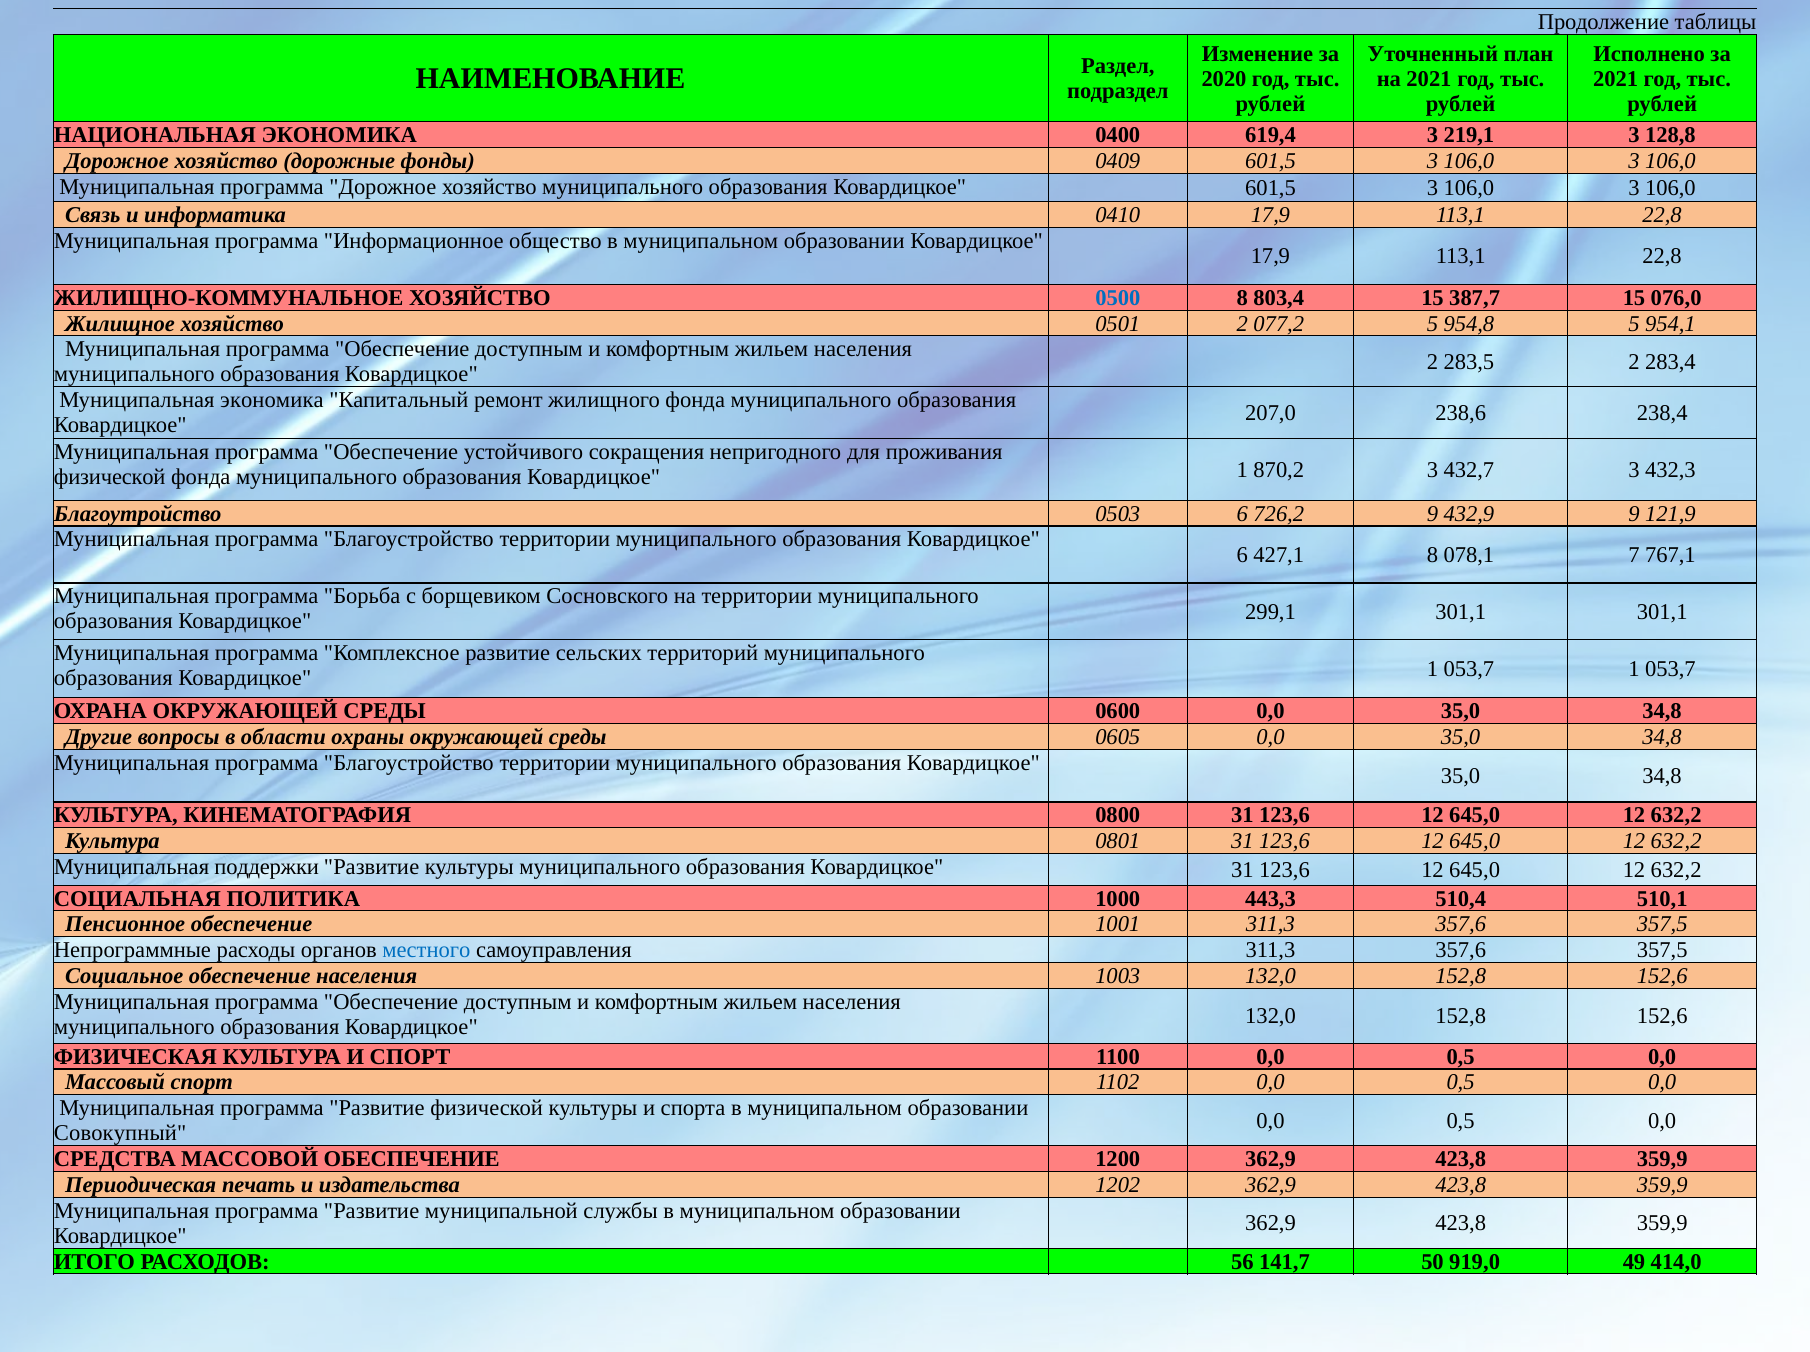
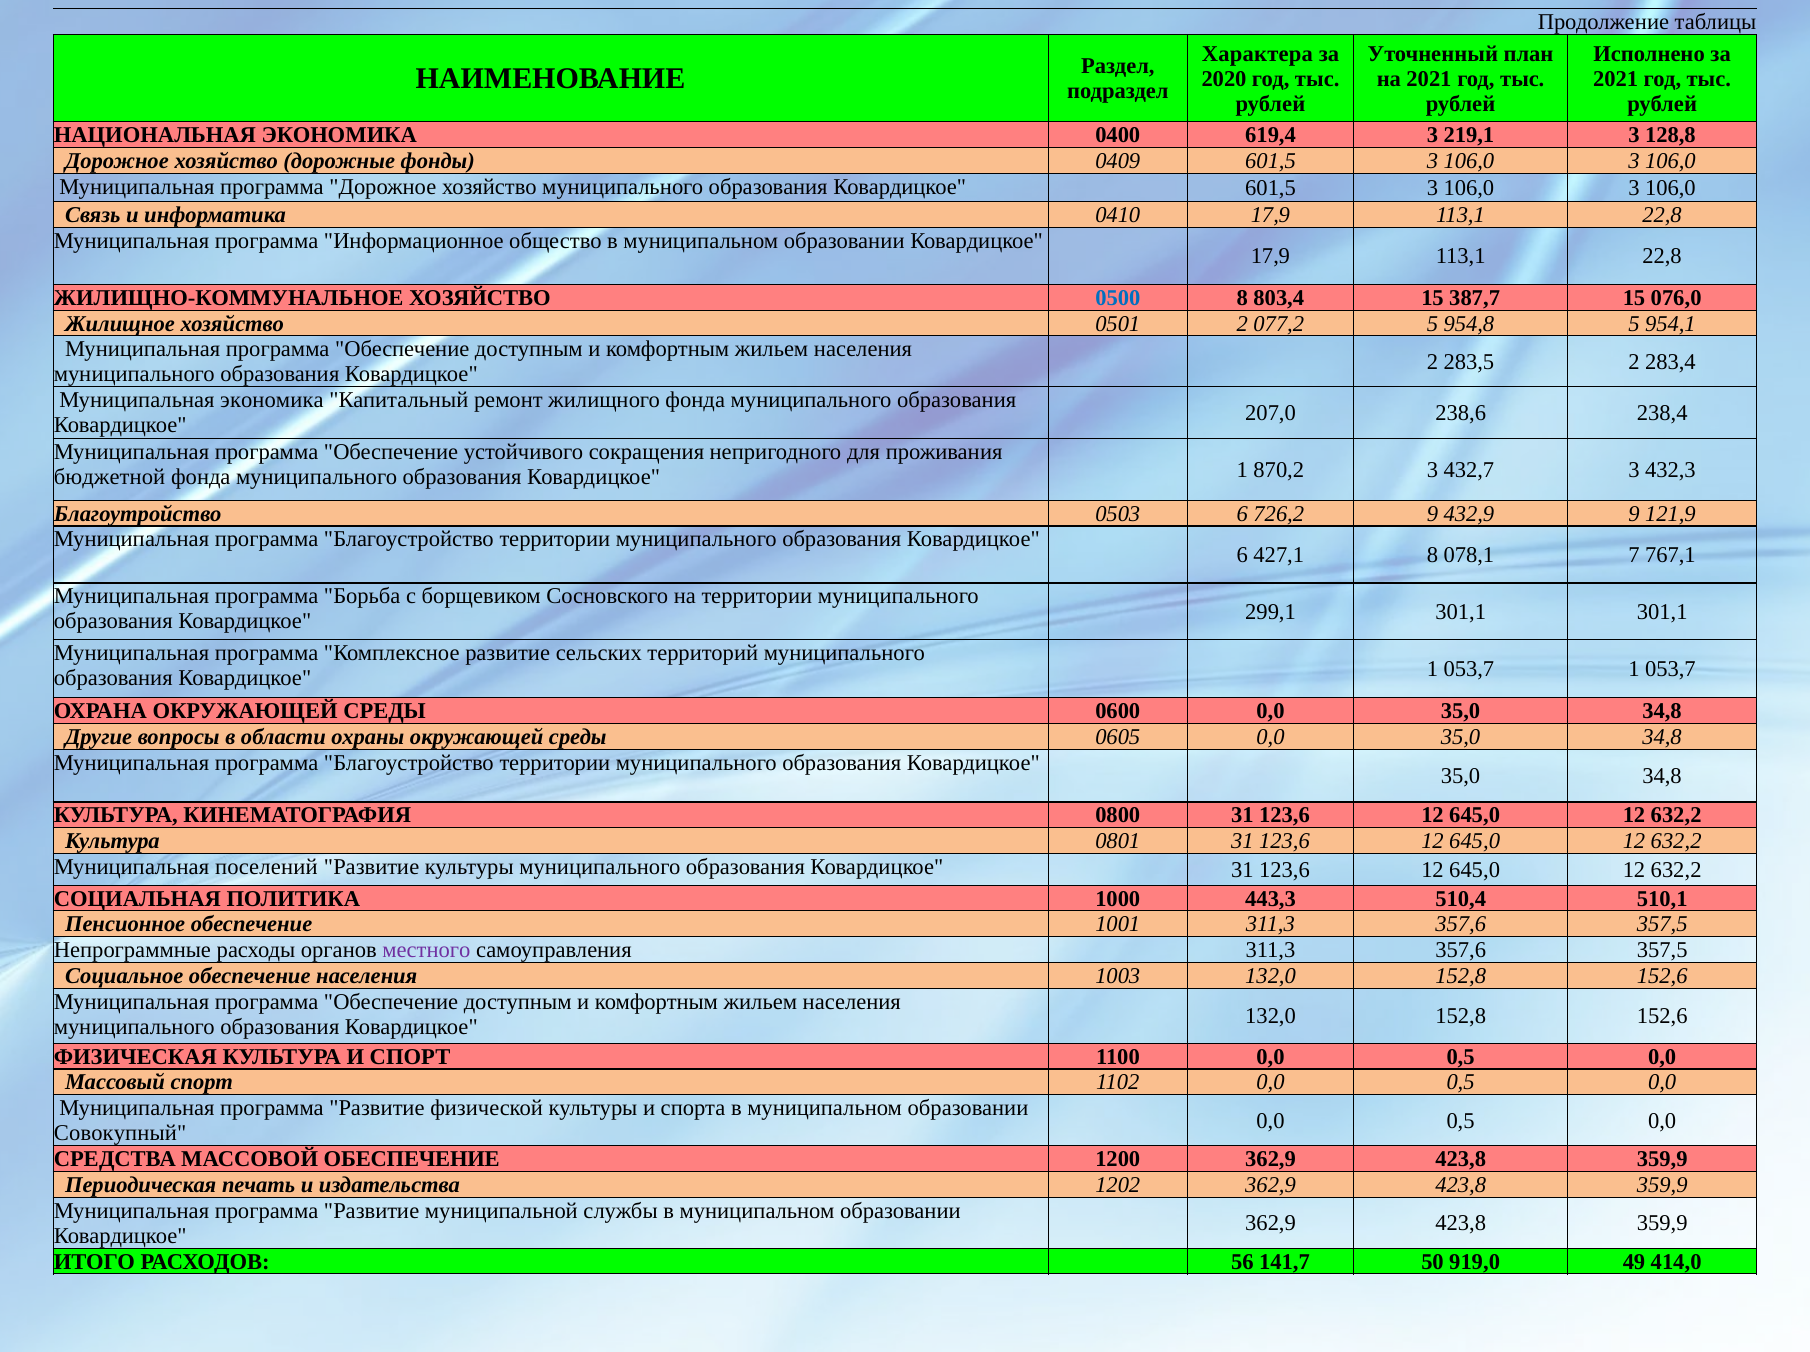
Изменение: Изменение -> Характера
физической at (110, 477): физической -> бюджетной
поддержки: поддержки -> поселений
местного colour: blue -> purple
